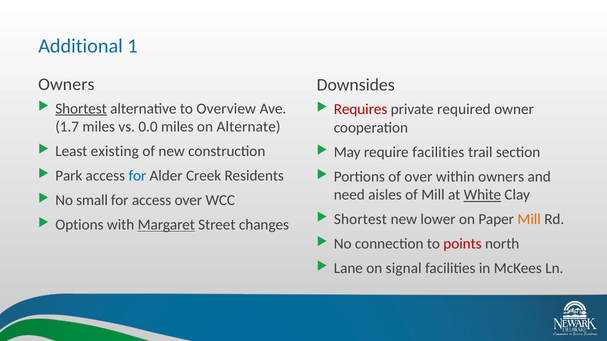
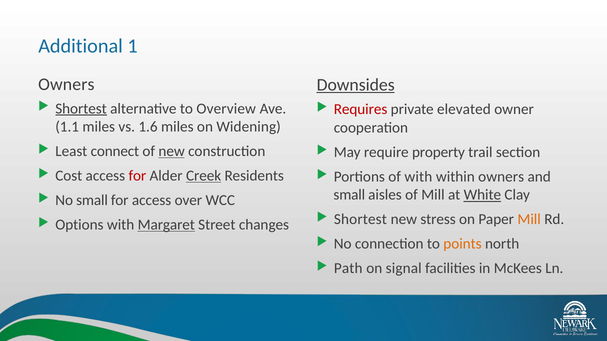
Downsides underline: none -> present
required: required -> elevated
1.7: 1.7 -> 1.1
0.0: 0.0 -> 1.6
Alternate: Alternate -> Widening
existing: existing -> connect
new at (172, 151) underline: none -> present
require facilities: facilities -> property
Park: Park -> Cost
for at (137, 176) colour: blue -> red
Creek underline: none -> present
of over: over -> with
need at (349, 195): need -> small
lower: lower -> stress
points colour: red -> orange
Lane: Lane -> Path
